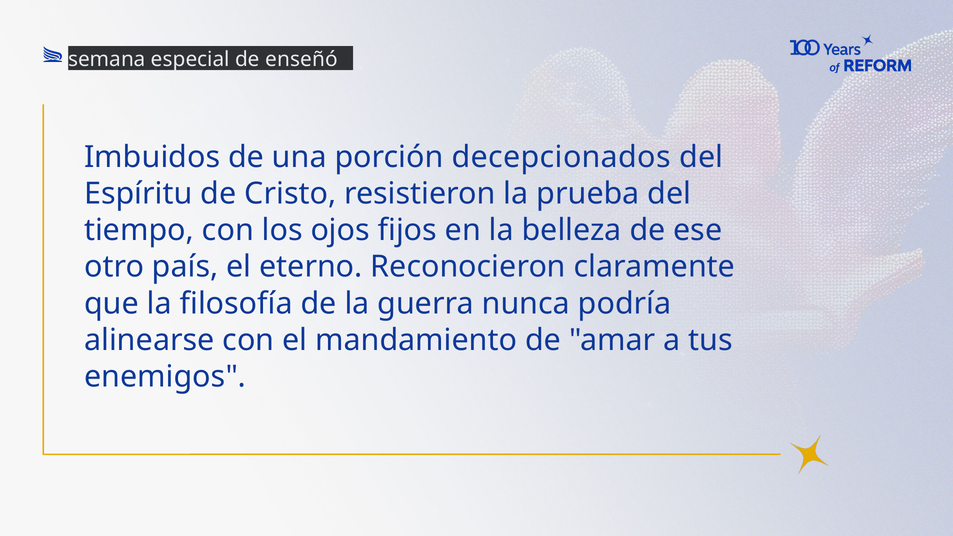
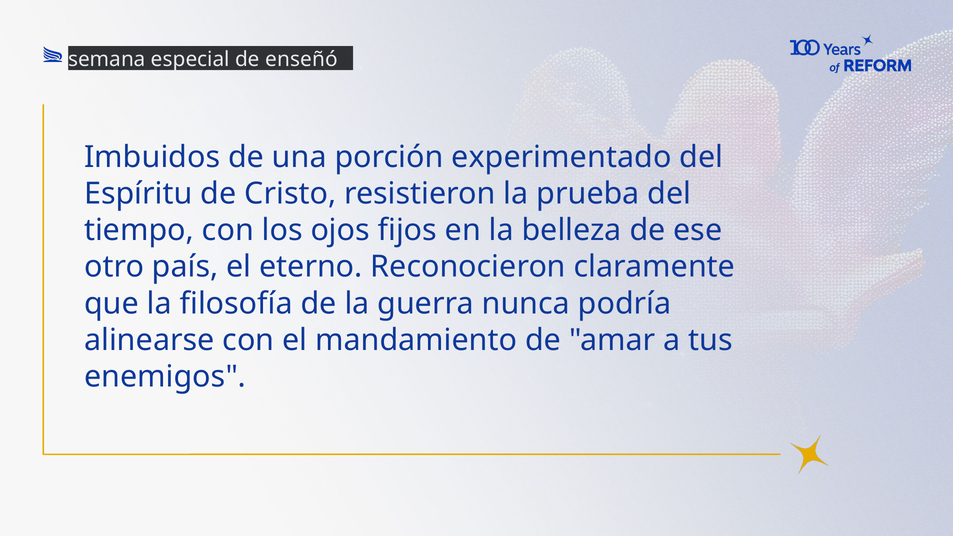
decepcionados: decepcionados -> experimentado
